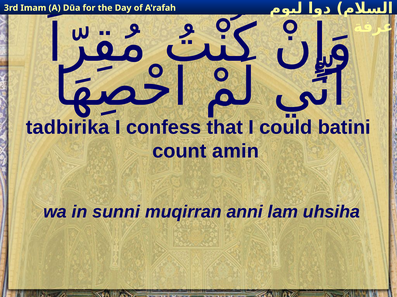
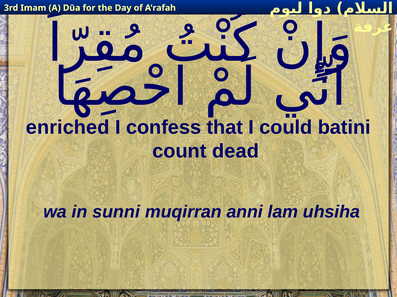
tadbirika: tadbirika -> enriched
amin: amin -> dead
